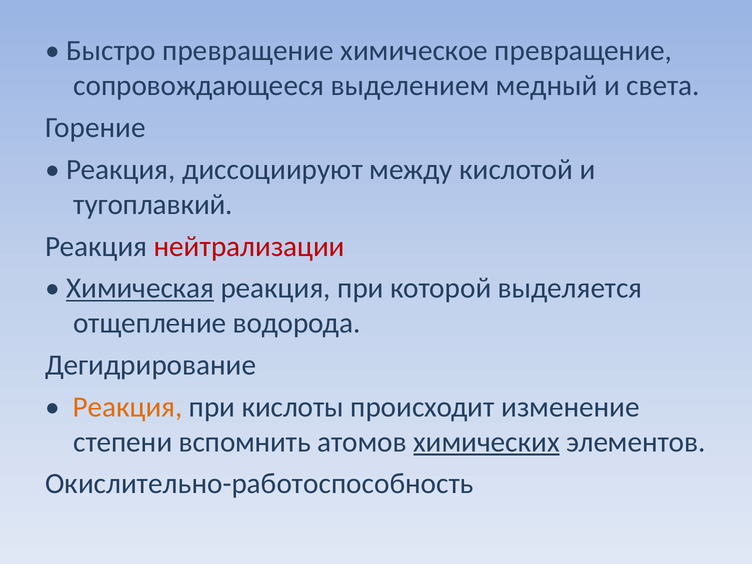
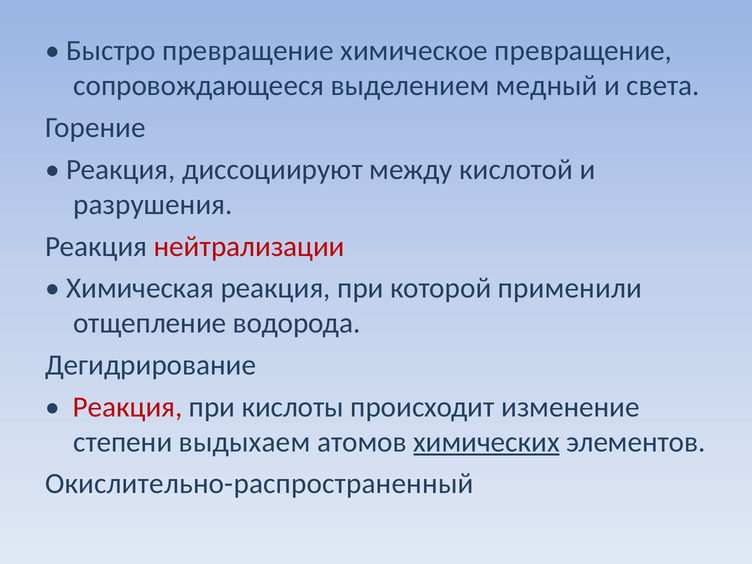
тугоплавкий: тугоплавкий -> разрушения
Химическая underline: present -> none
выделяется: выделяется -> применили
Реакция at (128, 407) colour: orange -> red
вспомнить: вспомнить -> выдыхаем
Окислительно-работоспособность: Окислительно-работоспособность -> Окислительно-распространенный
